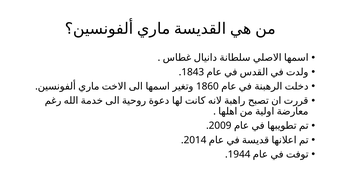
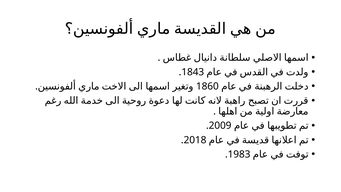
2014: 2014 -> 2018
1944: 1944 -> 1983
